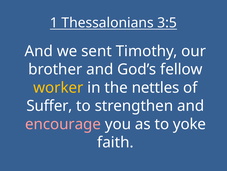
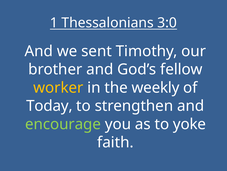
3:5: 3:5 -> 3:0
nettles: nettles -> weekly
Suffer: Suffer -> Today
encourage colour: pink -> light green
